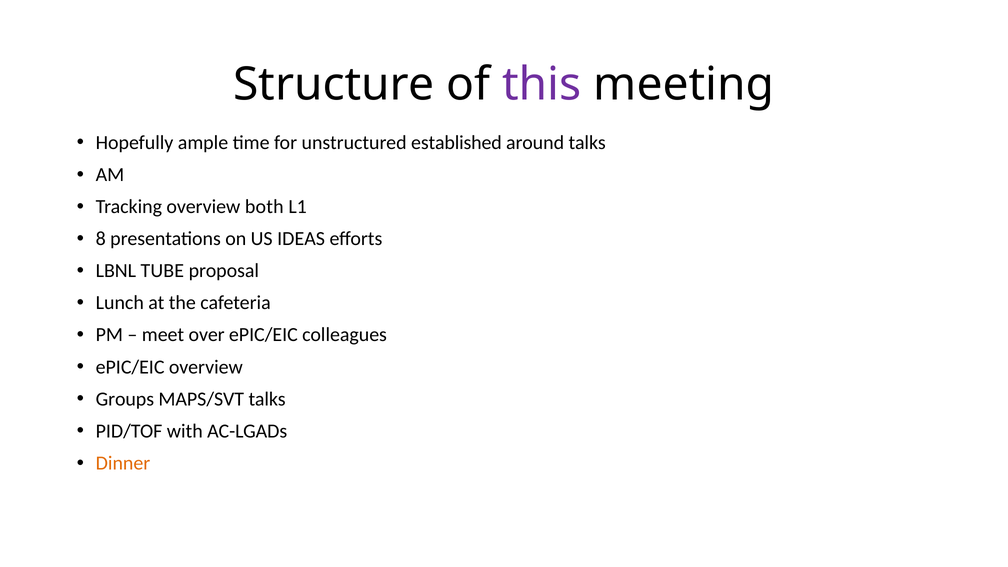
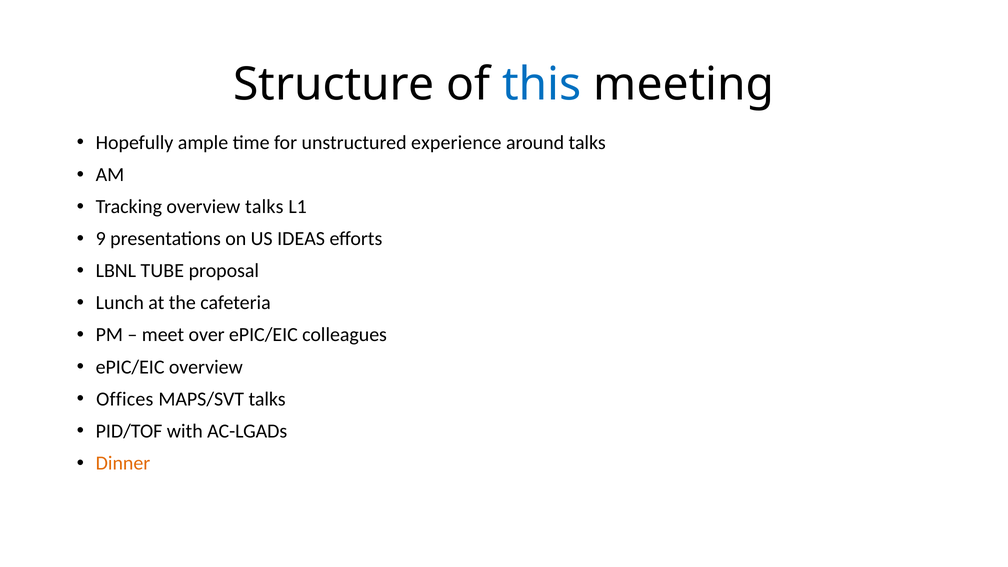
this colour: purple -> blue
established: established -> experience
overview both: both -> talks
8: 8 -> 9
Groups: Groups -> Offices
